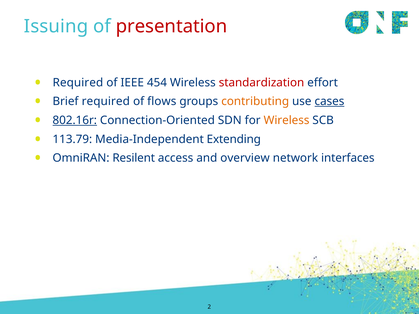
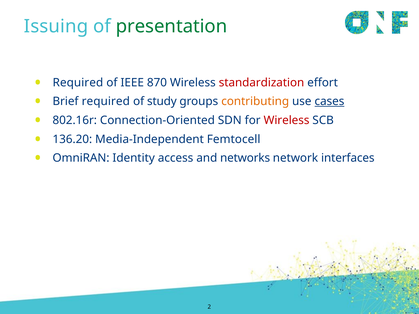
presentation colour: red -> green
454: 454 -> 870
flows: flows -> study
802.16r underline: present -> none
Wireless at (287, 120) colour: orange -> red
113.79: 113.79 -> 136.20
Extending: Extending -> Femtocell
Resilent: Resilent -> Identity
overview: overview -> networks
